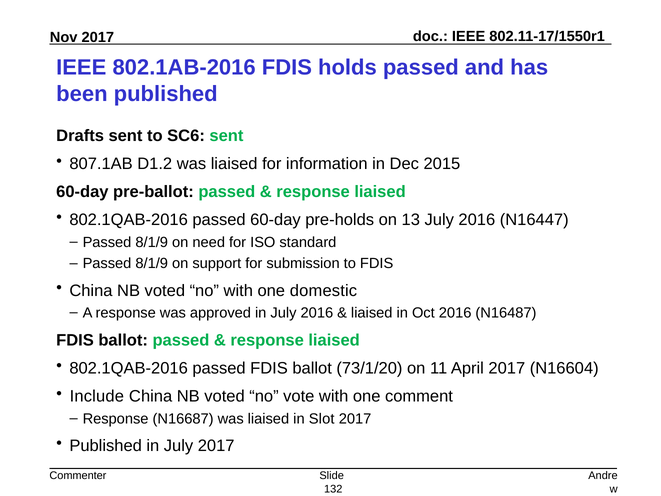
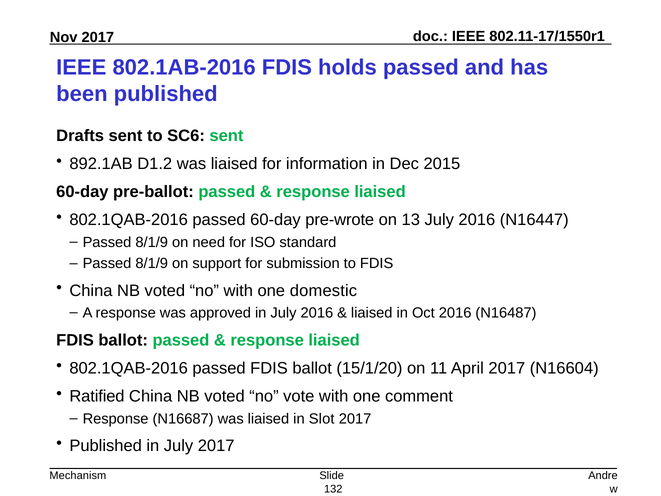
807.1AB: 807.1AB -> 892.1AB
pre-holds: pre-holds -> pre-wrote
73/1/20: 73/1/20 -> 15/1/20
Include: Include -> Ratified
Commenter: Commenter -> Mechanism
